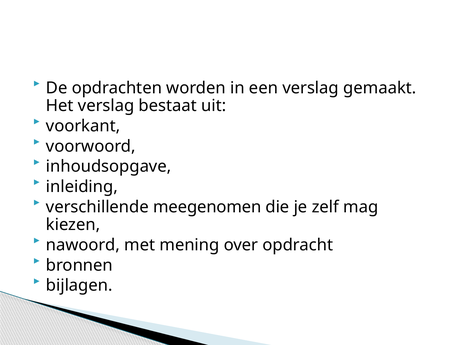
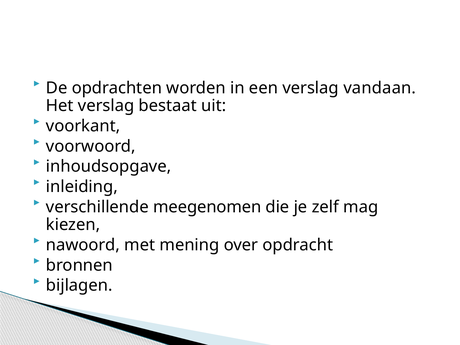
gemaakt: gemaakt -> vandaan
